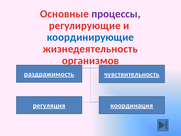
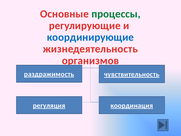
процессы colour: purple -> green
